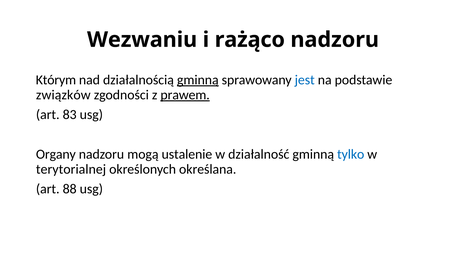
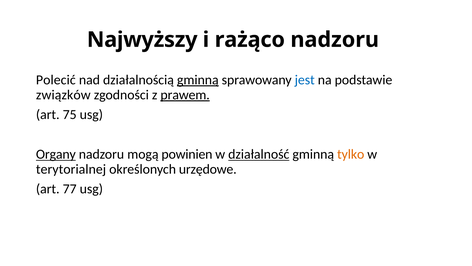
Wezwaniu: Wezwaniu -> Najwyższy
Którym: Którym -> Polecić
83: 83 -> 75
Organy underline: none -> present
ustalenie: ustalenie -> powinien
działalność underline: none -> present
tylko colour: blue -> orange
określana: określana -> urzędowe
88: 88 -> 77
